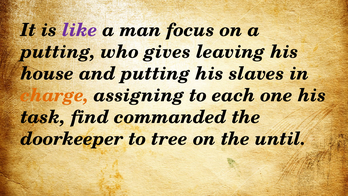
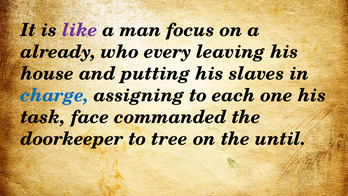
putting at (58, 52): putting -> already
gives: gives -> every
charge colour: orange -> blue
find: find -> face
